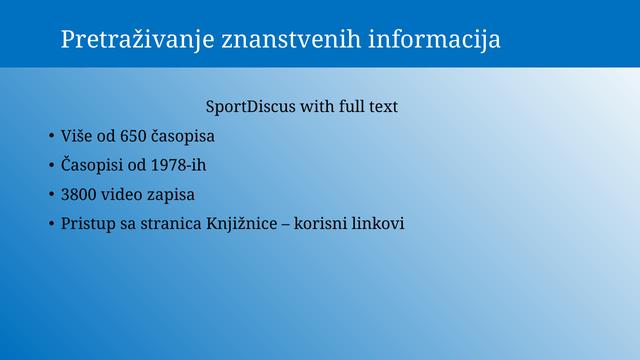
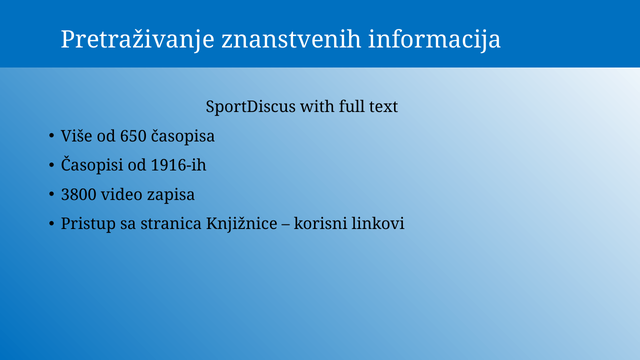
1978-ih: 1978-ih -> 1916-ih
